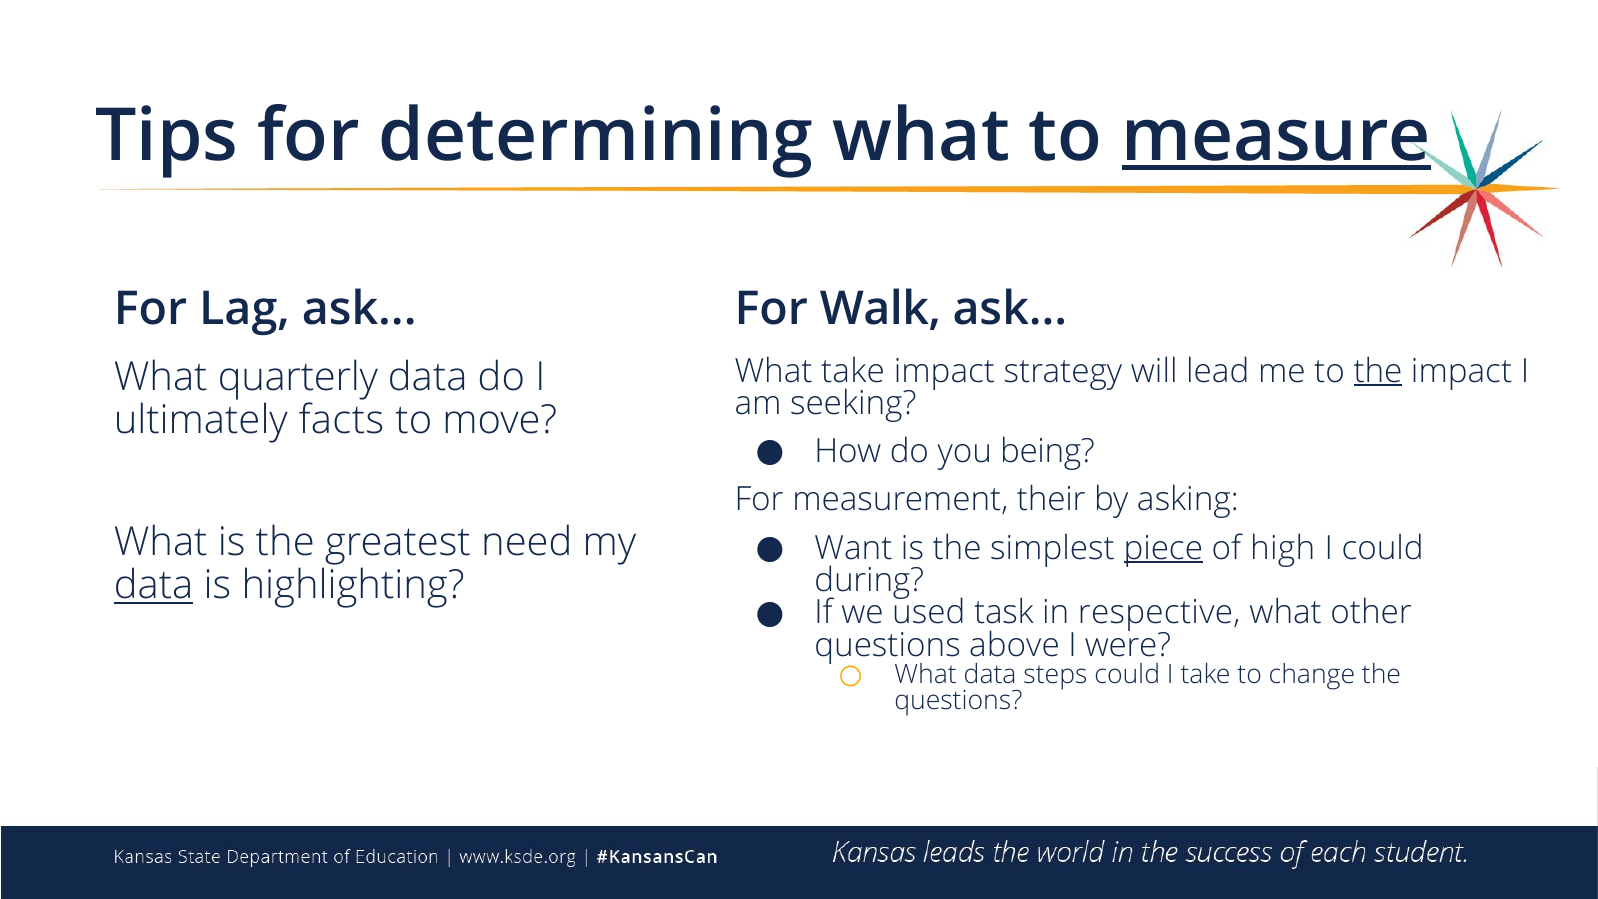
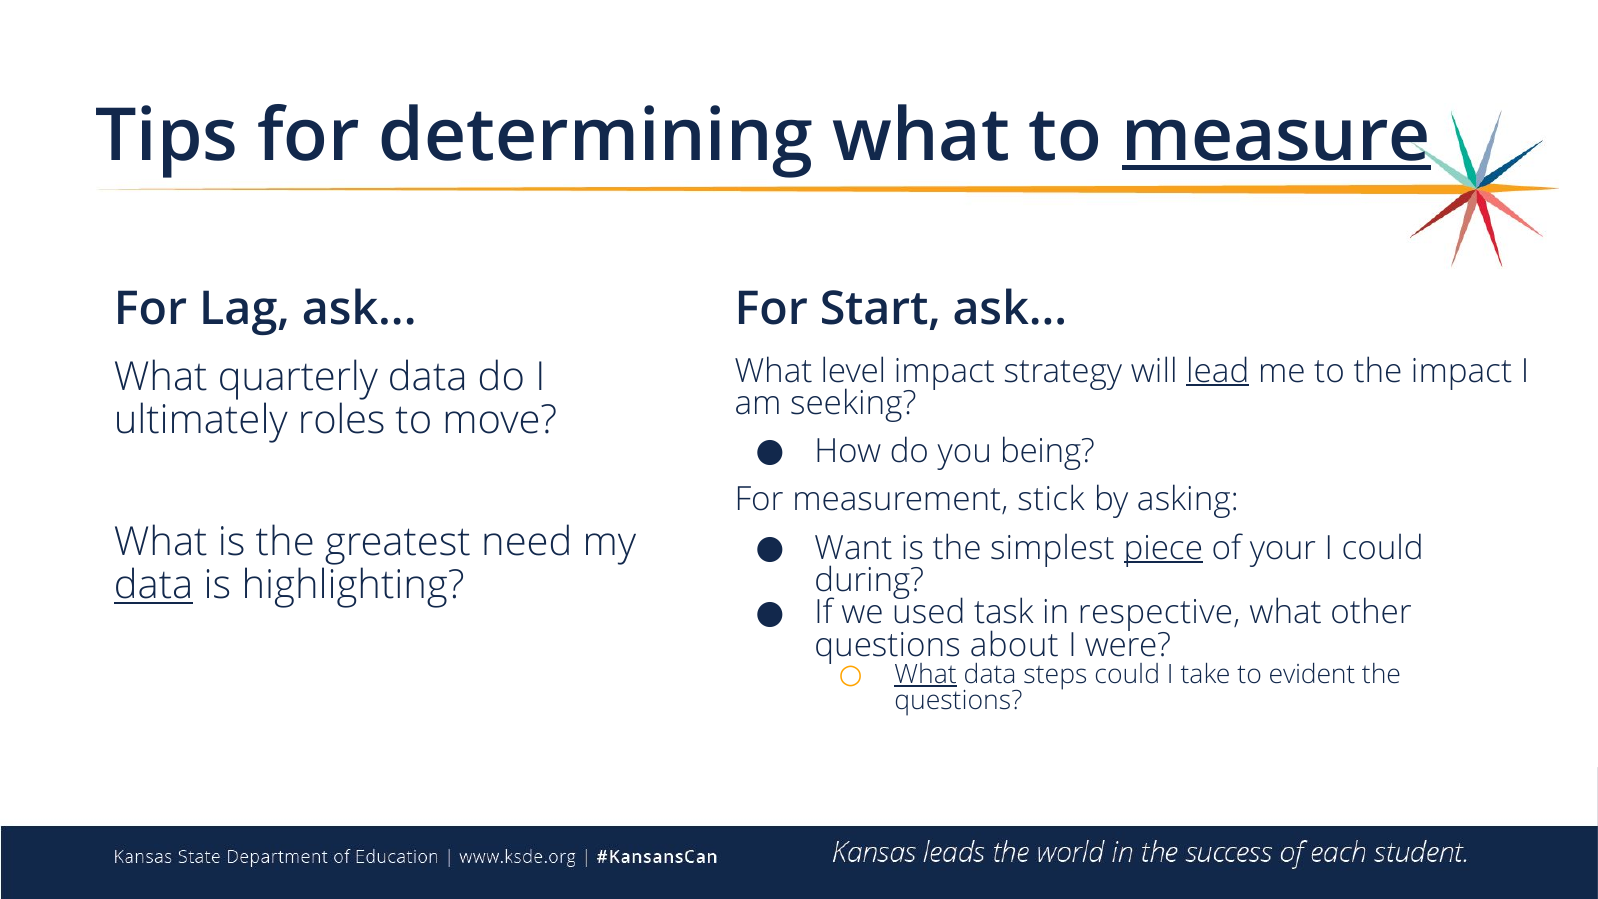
Walk: Walk -> Start
What take: take -> level
lead underline: none -> present
the at (1378, 371) underline: present -> none
facts: facts -> roles
their: their -> stick
high: high -> your
above: above -> about
What at (926, 675) underline: none -> present
change: change -> evident
